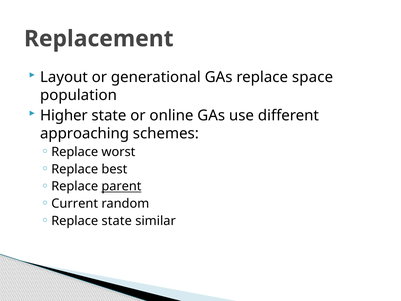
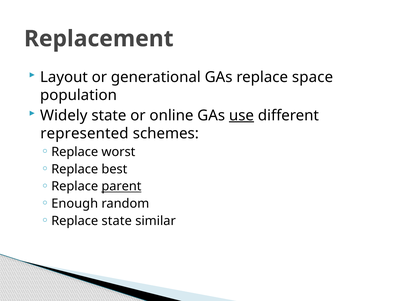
Higher: Higher -> Widely
use underline: none -> present
approaching: approaching -> represented
Current: Current -> Enough
